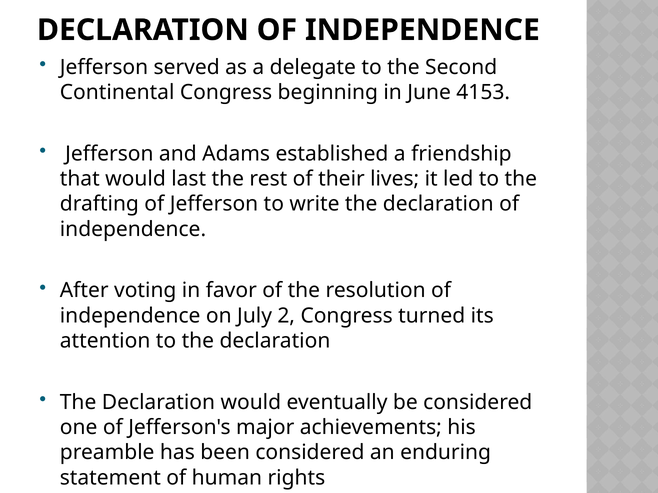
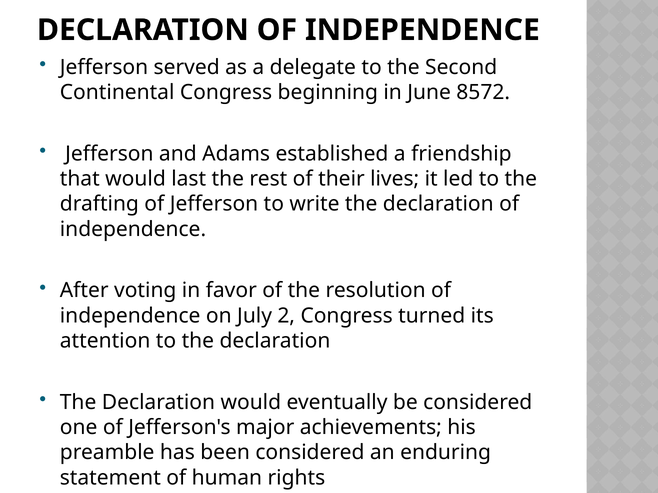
4153: 4153 -> 8572
